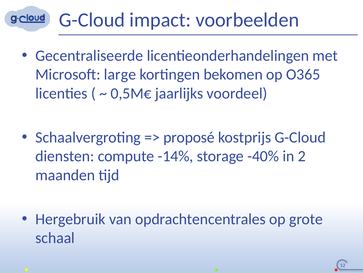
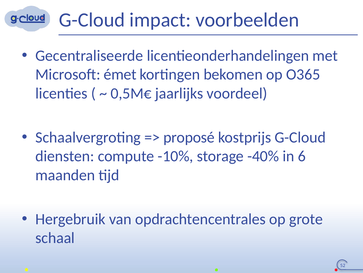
large: large -> émet
-14%: -14% -> -10%
2: 2 -> 6
